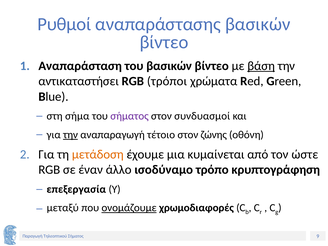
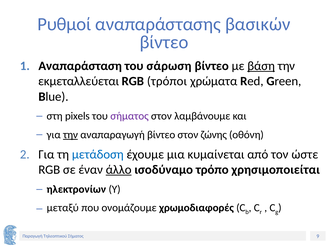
του βασικών: βασικών -> σάρωση
αντικαταστήσει: αντικαταστήσει -> εκμεταλλεύεται
σήμα: σήμα -> pixels
συνδυασμοί: συνδυασμοί -> λαμβάνουμε
αναπαραγωγή τέτοιο: τέτοιο -> βίντεο
μετάδοση colour: orange -> blue
άλλο underline: none -> present
κρυπτογράφηση: κρυπτογράφηση -> χρησιμοποιείται
επεξεργασία: επεξεργασία -> ηλεκτρονίων
ονομάζουμε underline: present -> none
